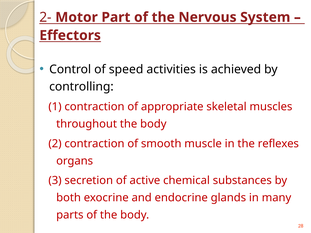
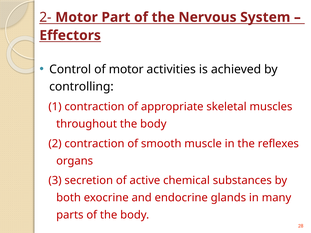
of speed: speed -> motor
